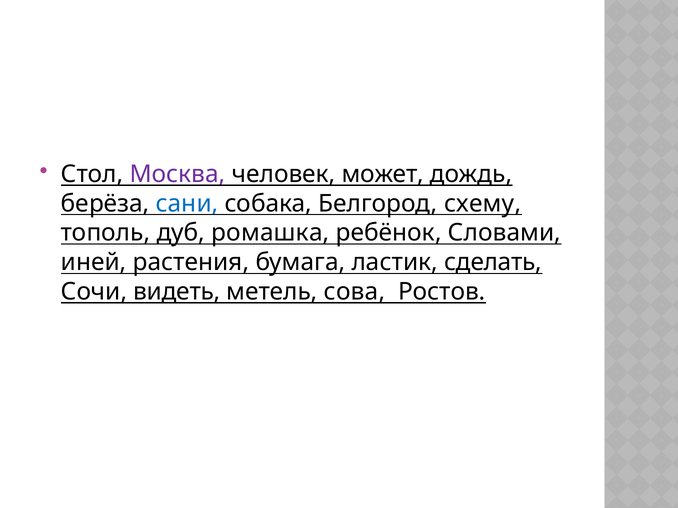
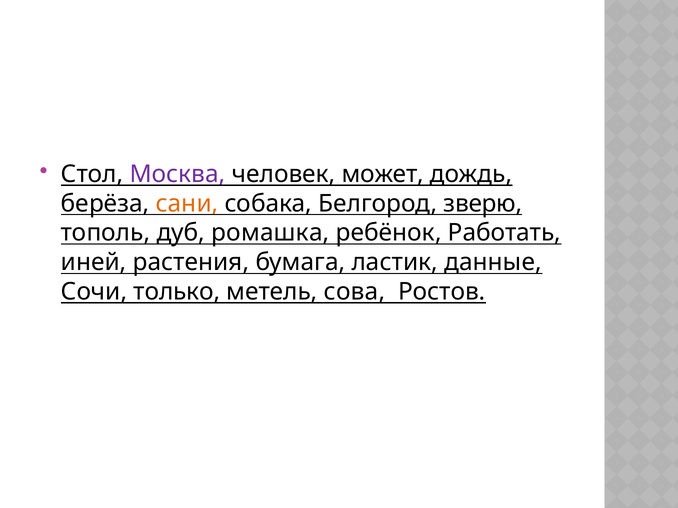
сани colour: blue -> orange
схему: схему -> зверю
Словами: Словами -> Работать
сделать: сделать -> данные
видеть: видеть -> только
